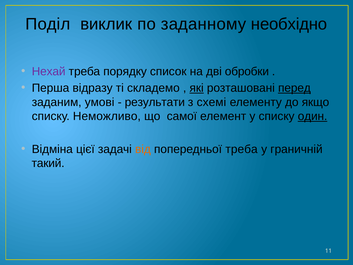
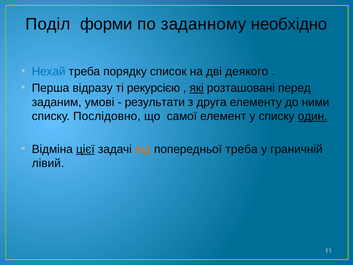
виклик: виклик -> форми
Нехай colour: purple -> blue
обробки: обробки -> деякого
складемо: складемо -> рекурсією
перед underline: present -> none
схемі: схемі -> друга
якщо: якщо -> ними
Неможливо: Неможливо -> Послідовно
цієї underline: none -> present
такий: такий -> лівий
